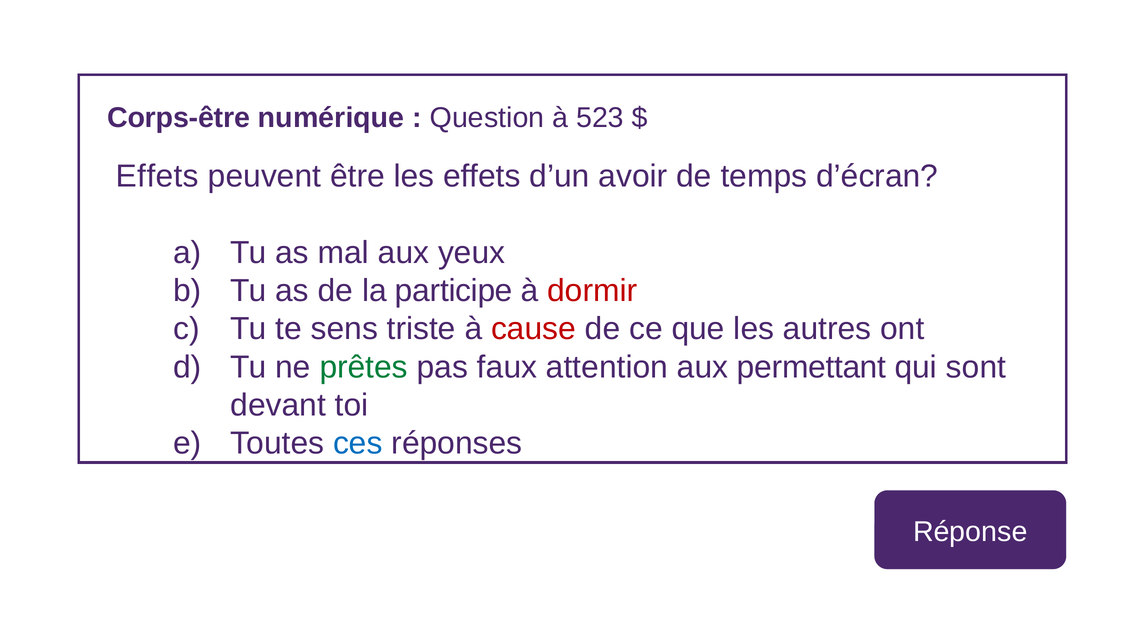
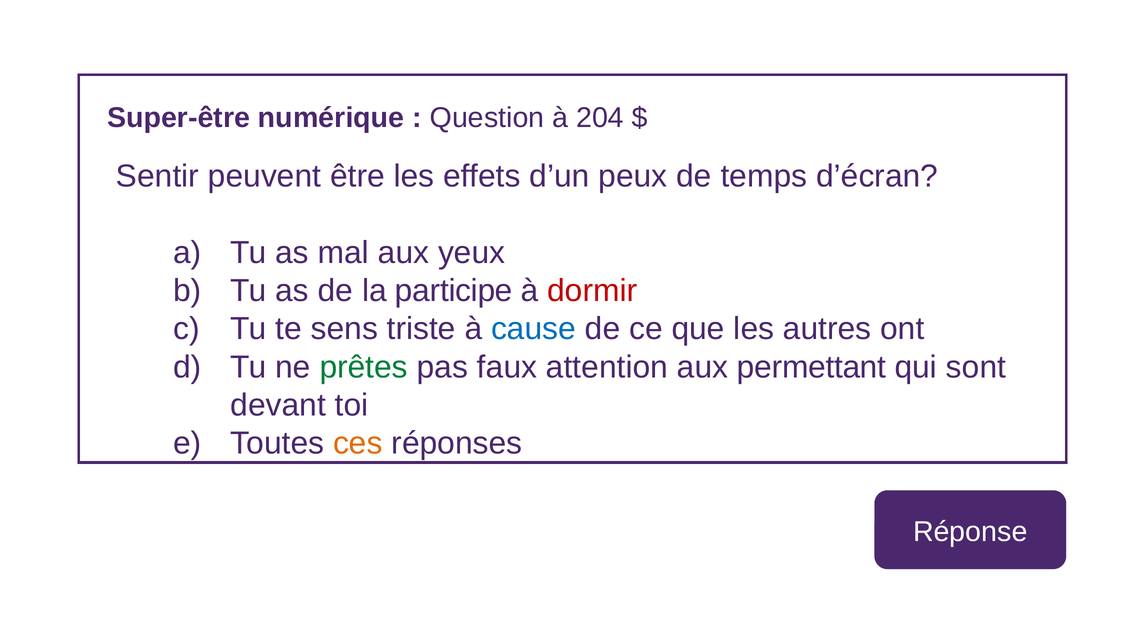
Corps-être: Corps-être -> Super-être
523: 523 -> 204
Effets at (157, 176): Effets -> Sentir
avoir: avoir -> peux
cause colour: red -> blue
ces colour: blue -> orange
